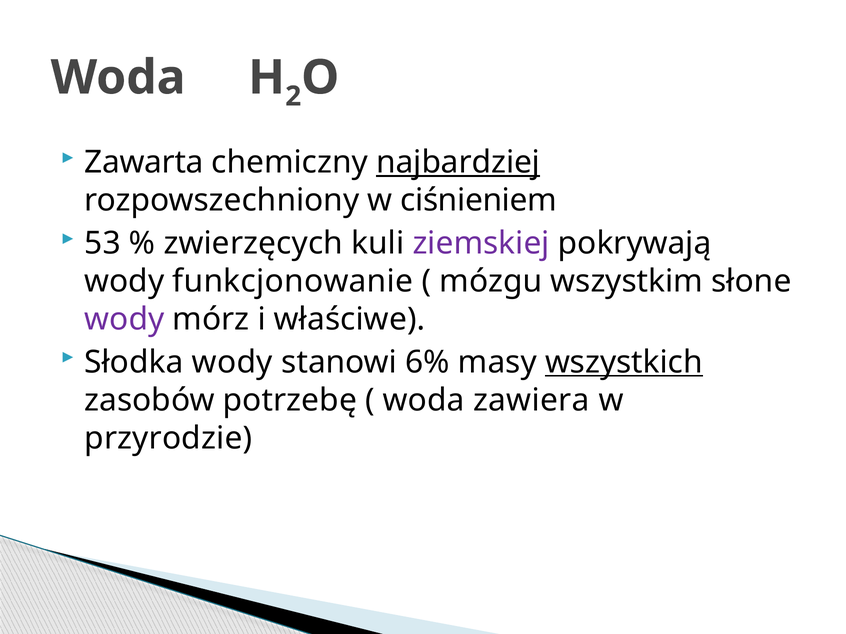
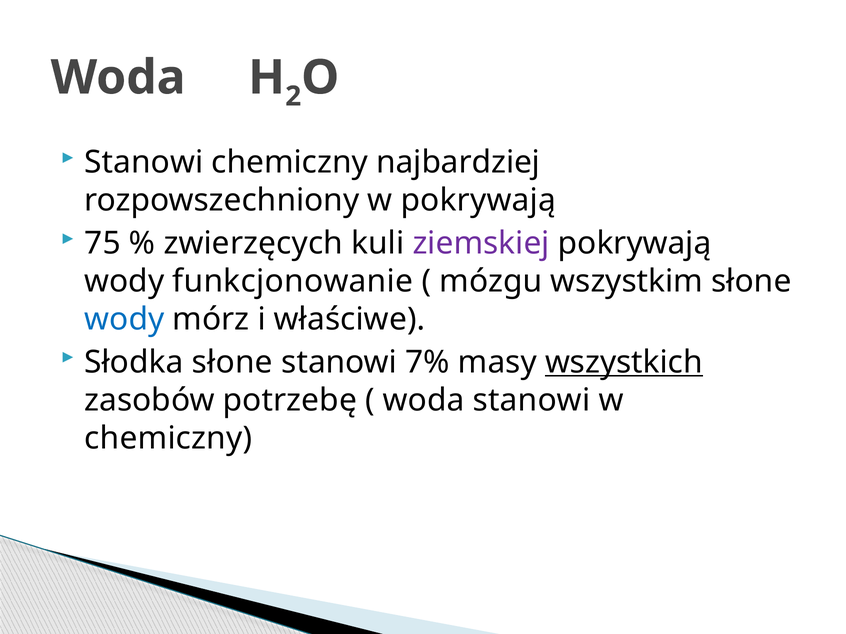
Zawarta at (144, 162): Zawarta -> Stanowi
najbardziej underline: present -> none
w ciśnieniem: ciśnieniem -> pokrywają
53: 53 -> 75
wody at (124, 320) colour: purple -> blue
Słodka wody: wody -> słone
6%: 6% -> 7%
woda zawiera: zawiera -> stanowi
przyrodzie at (168, 439): przyrodzie -> chemiczny
